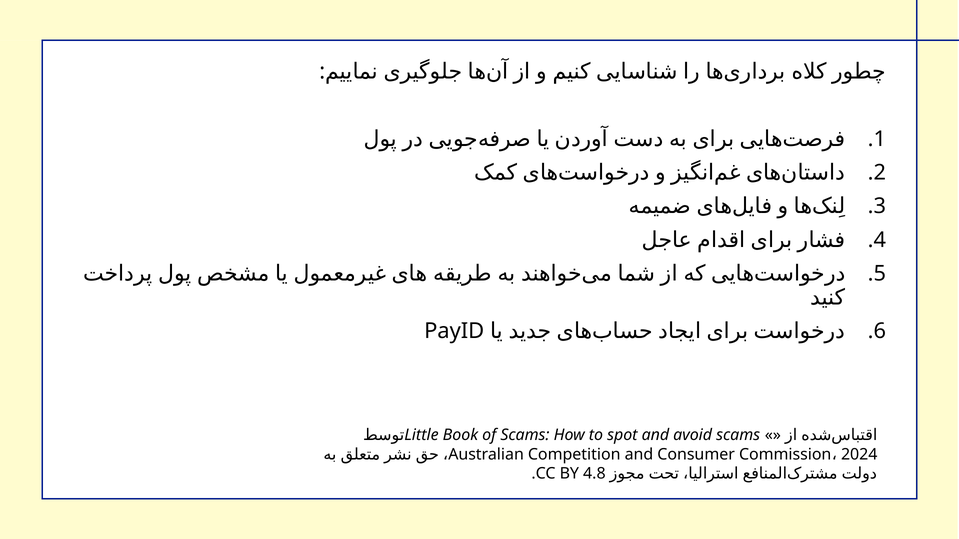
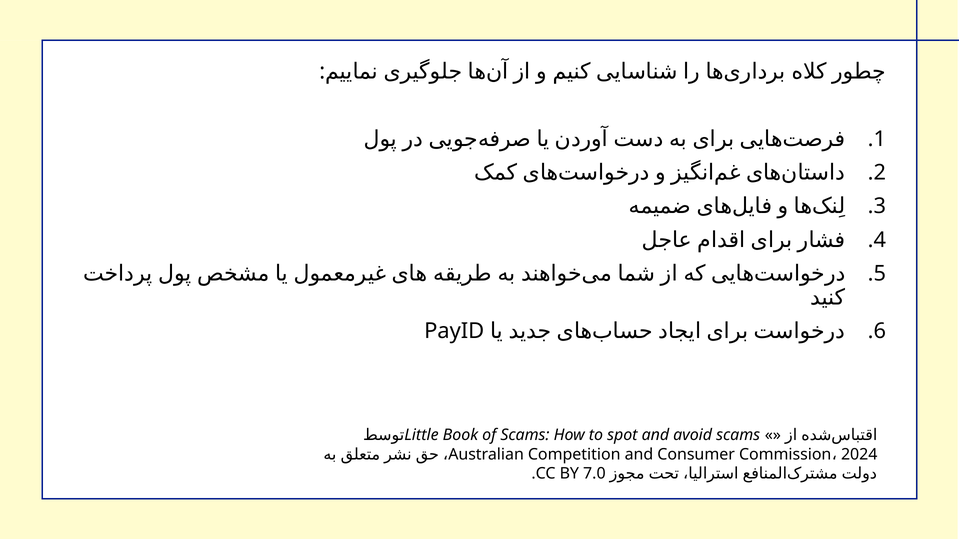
4.8: 4.8 -> 7.0
